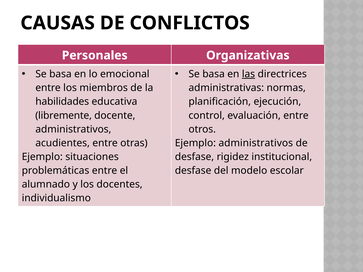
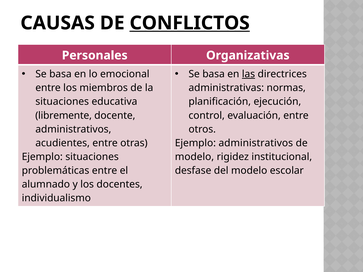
CONFLICTOS underline: none -> present
habilidades at (62, 102): habilidades -> situaciones
desfase at (194, 157): desfase -> modelo
